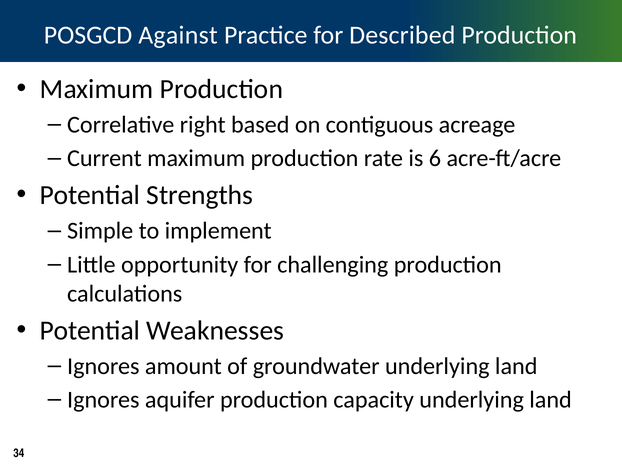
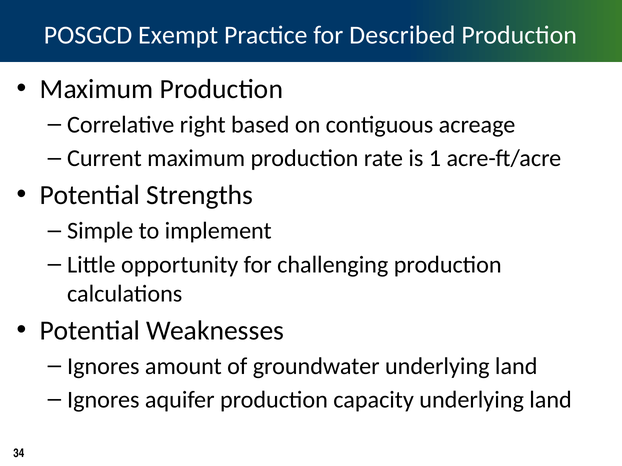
Against: Against -> Exempt
6: 6 -> 1
